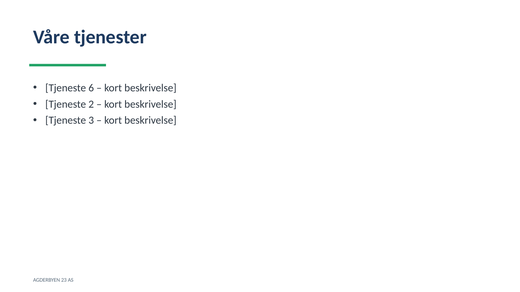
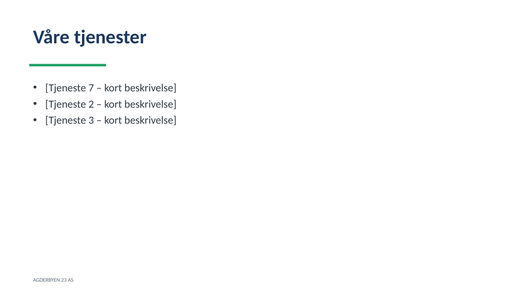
6: 6 -> 7
